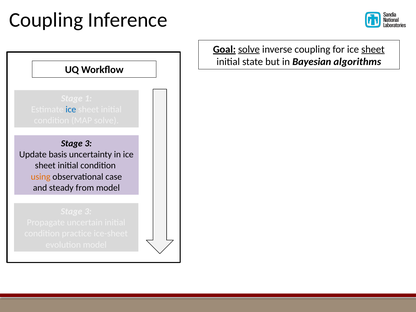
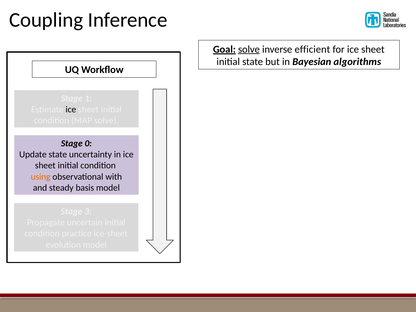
inverse coupling: coupling -> efficient
sheet at (373, 49) underline: present -> none
ice at (71, 109) colour: blue -> black
3 at (88, 143): 3 -> 0
Update basis: basis -> state
case: case -> with
from: from -> basis
